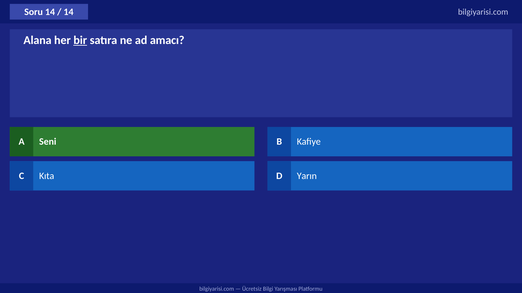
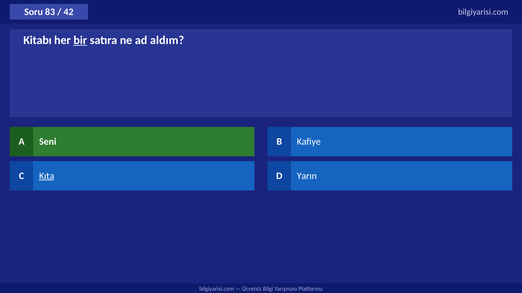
Soru 14: 14 -> 83
14 at (69, 12): 14 -> 42
Alana: Alana -> Kitabı
amacı: amacı -> aldım
Kıta underline: none -> present
